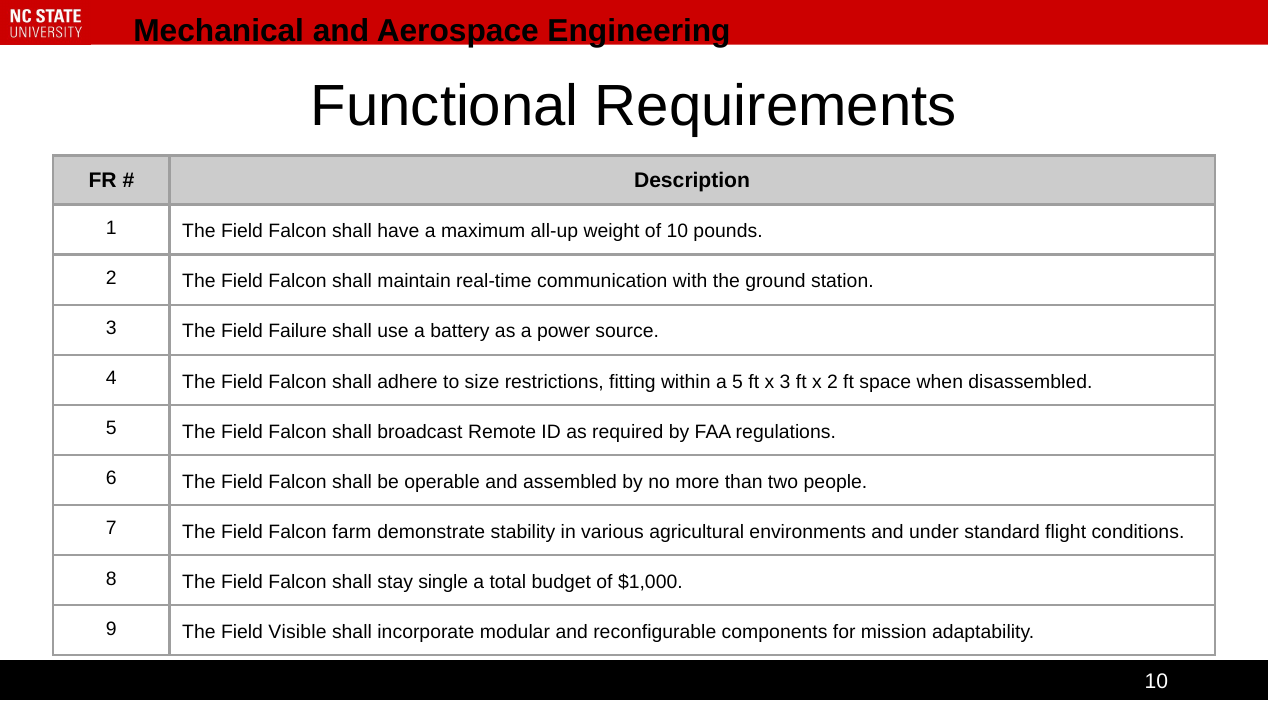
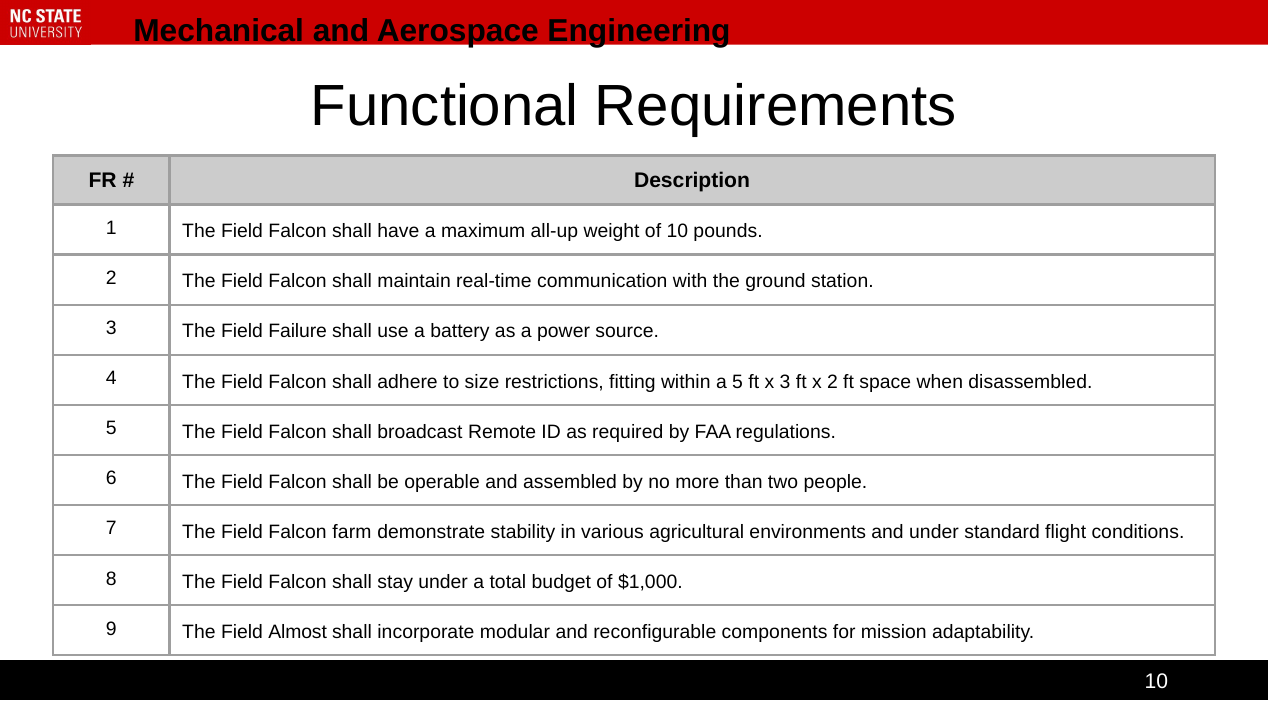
stay single: single -> under
Visible: Visible -> Almost
